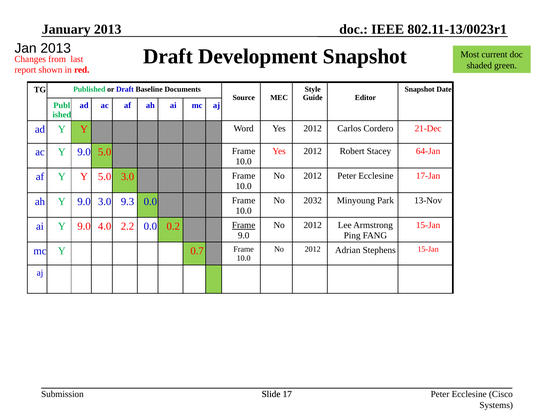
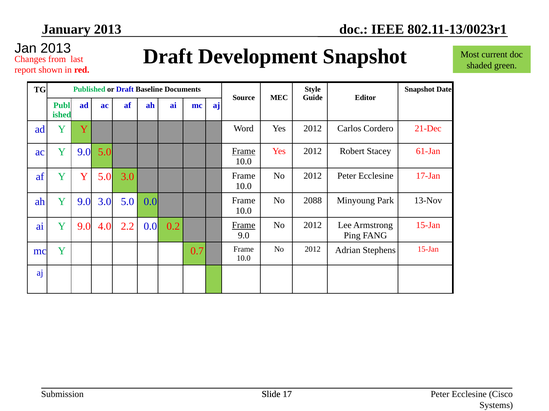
64-Jan: 64-Jan -> 61-Jan
Frame at (244, 152) underline: none -> present
2032: 2032 -> 2088
3.0 9.3: 9.3 -> 5.0
